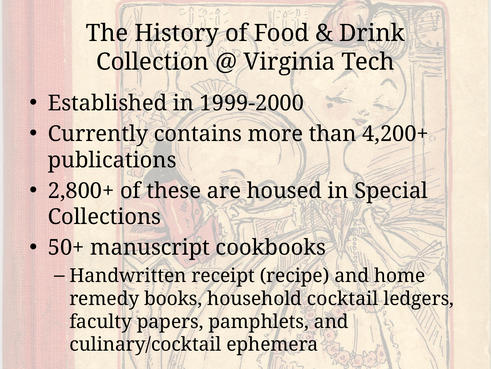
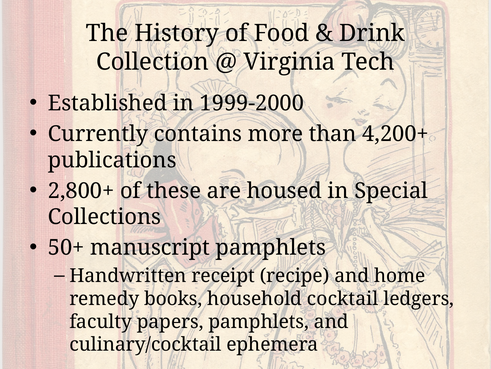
manuscript cookbooks: cookbooks -> pamphlets
